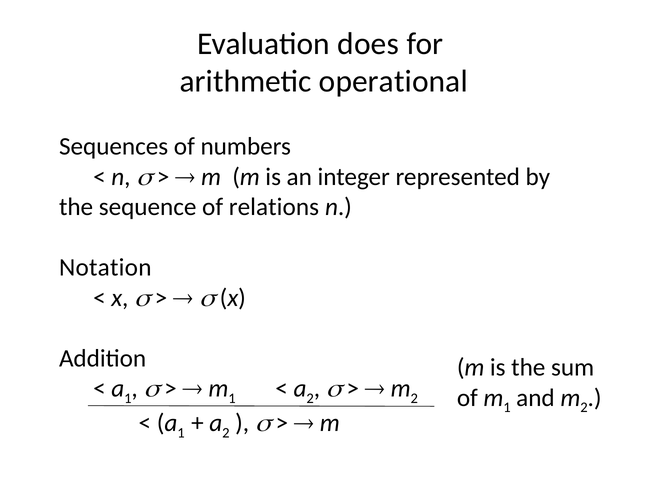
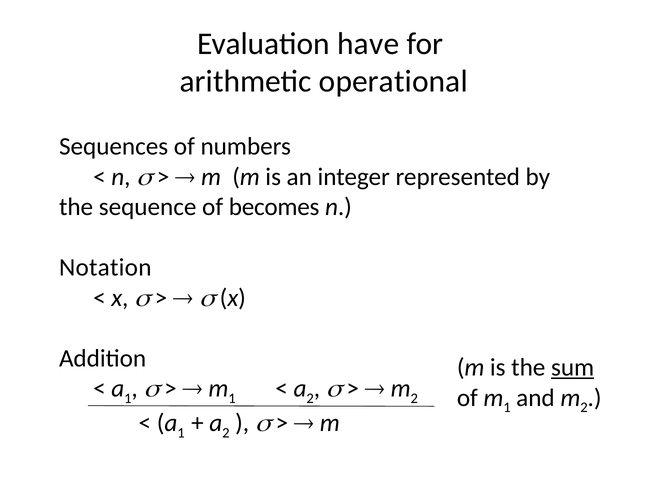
does: does -> have
relations: relations -> becomes
sum underline: none -> present
